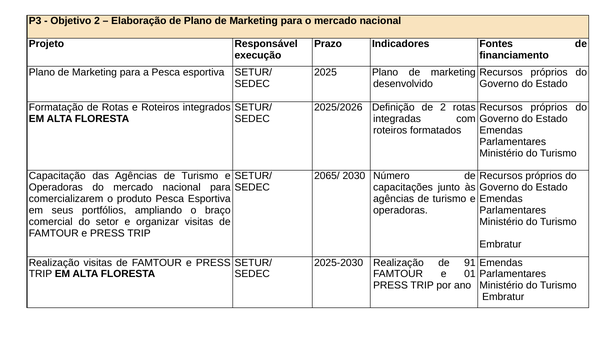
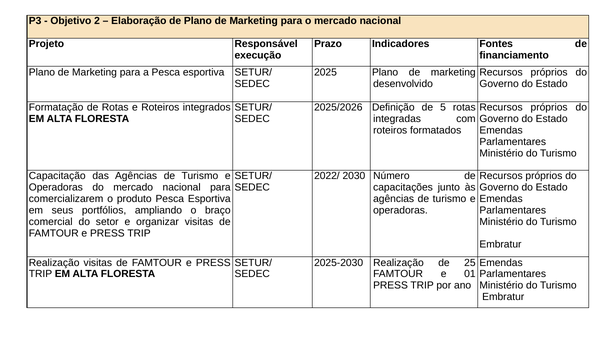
de 2: 2 -> 5
2065/: 2065/ -> 2022/
91: 91 -> 25
